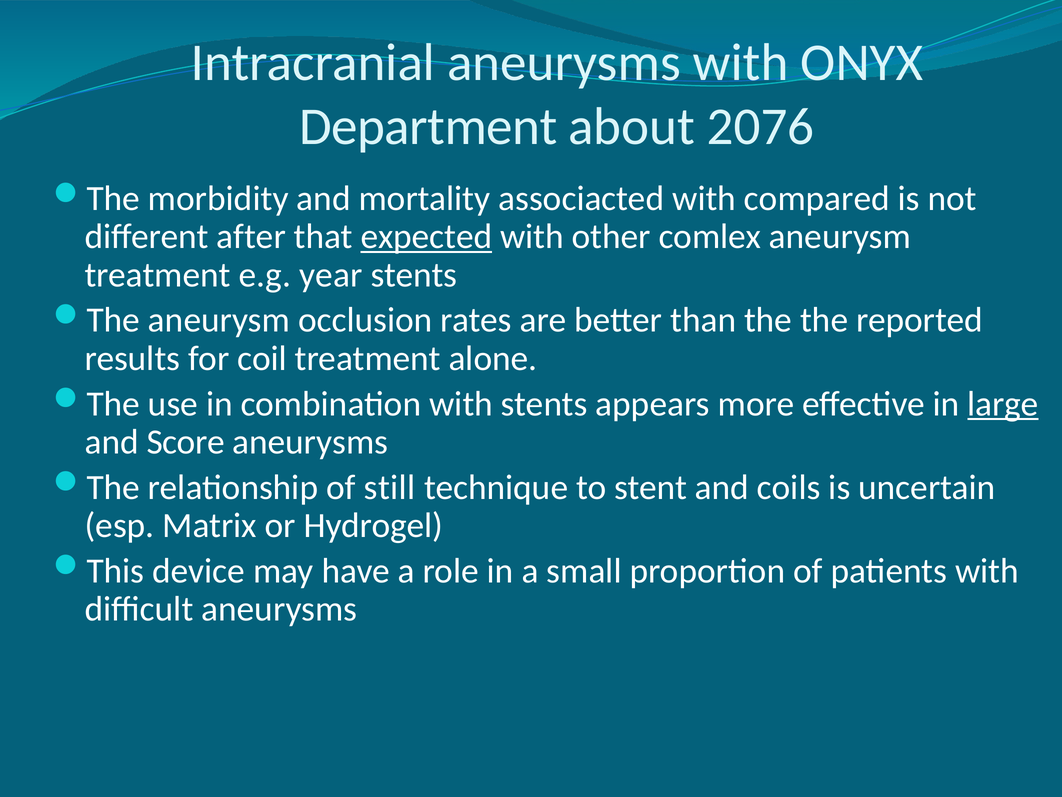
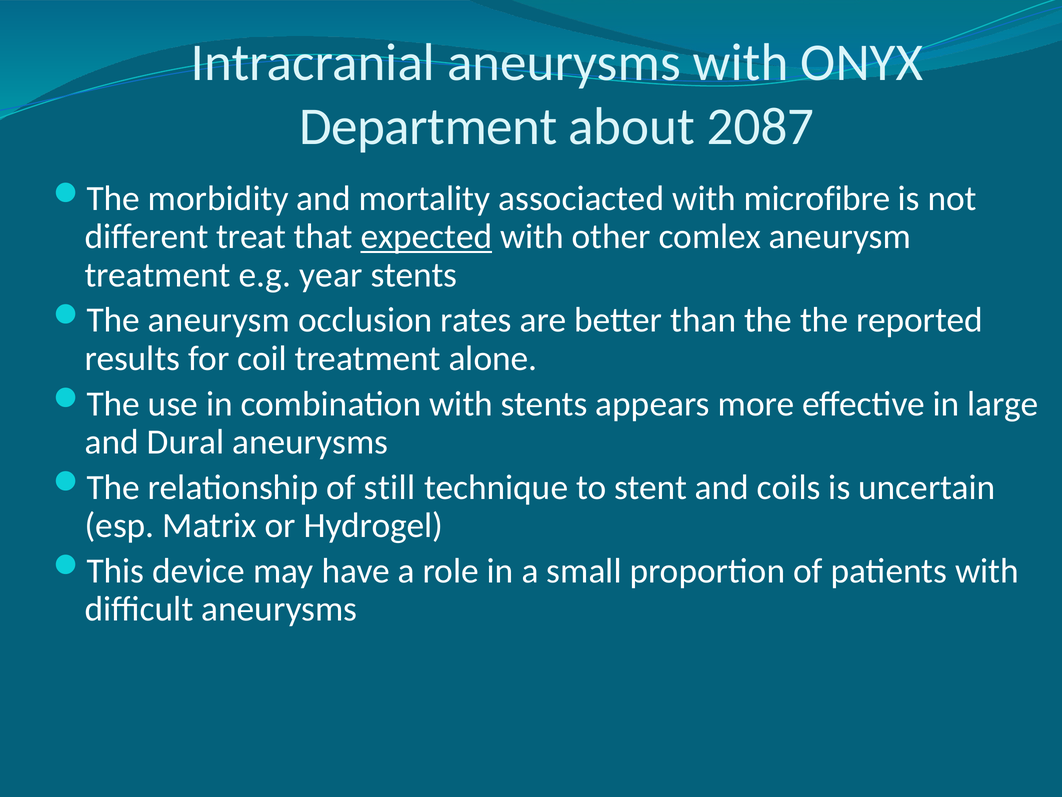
2076: 2076 -> 2087
compared: compared -> microfibre
after: after -> treat
large underline: present -> none
Score: Score -> Dural
